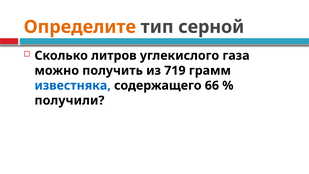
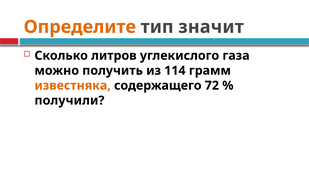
серной: серной -> значит
719: 719 -> 114
известняка colour: blue -> orange
66: 66 -> 72
